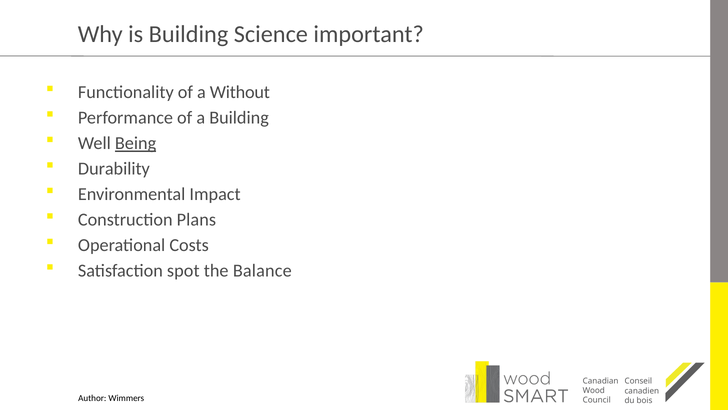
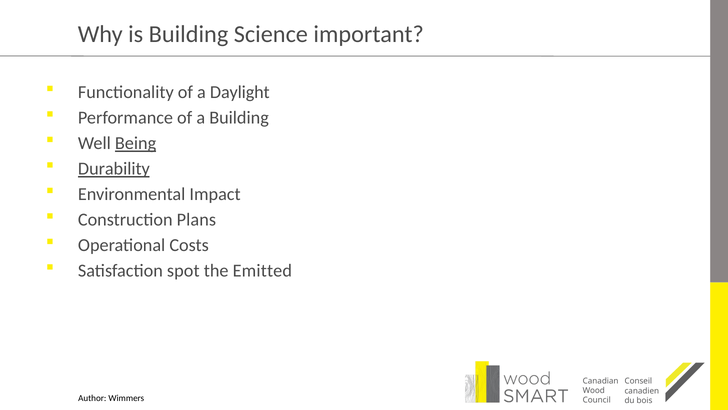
Without: Without -> Daylight
Durability underline: none -> present
Balance: Balance -> Emitted
